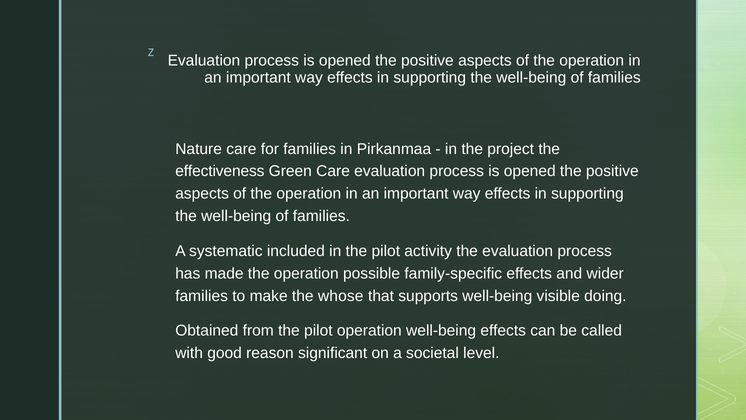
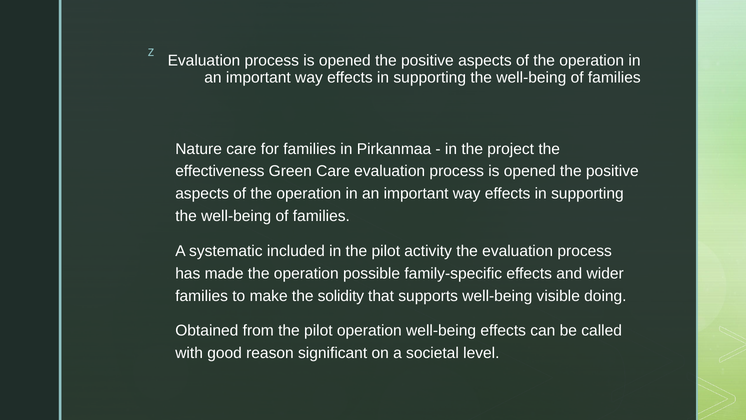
whose: whose -> solidity
